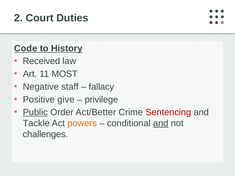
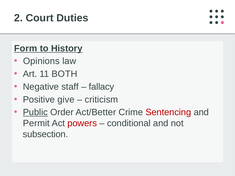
Code: Code -> Form
Received: Received -> Opinions
MOST: MOST -> BOTH
privilege: privilege -> criticism
Tackle: Tackle -> Permit
powers colour: orange -> red
and at (161, 123) underline: present -> none
challenges: challenges -> subsection
